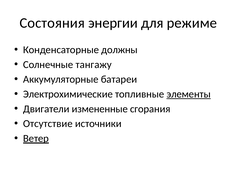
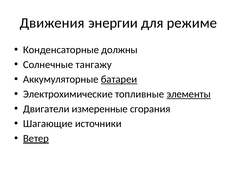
Состояния: Состояния -> Движения
батареи underline: none -> present
измененные: измененные -> измеренные
Отсутствие: Отсутствие -> Шагающие
